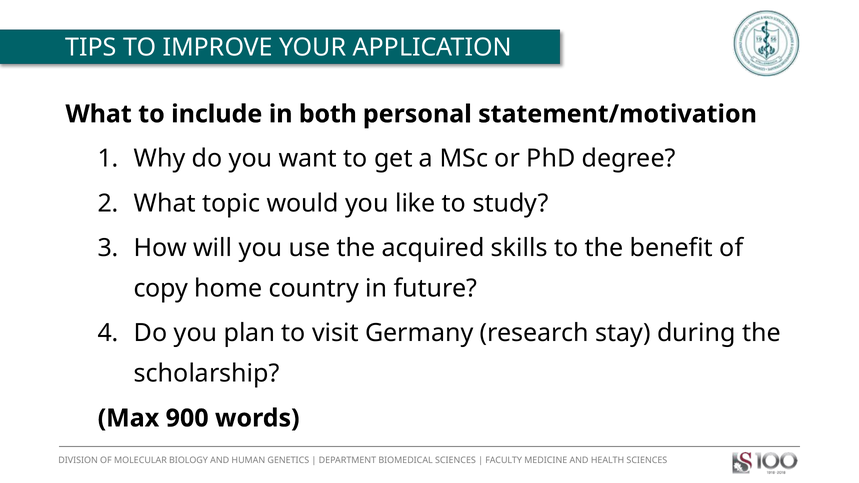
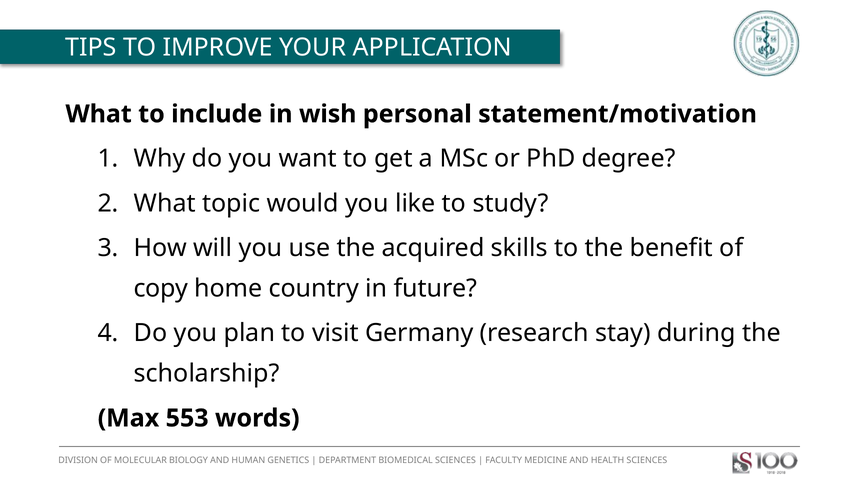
both: both -> wish
900: 900 -> 553
